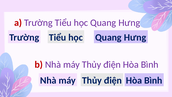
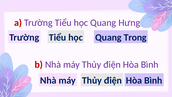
Hưng at (135, 37): Hưng -> Trong
